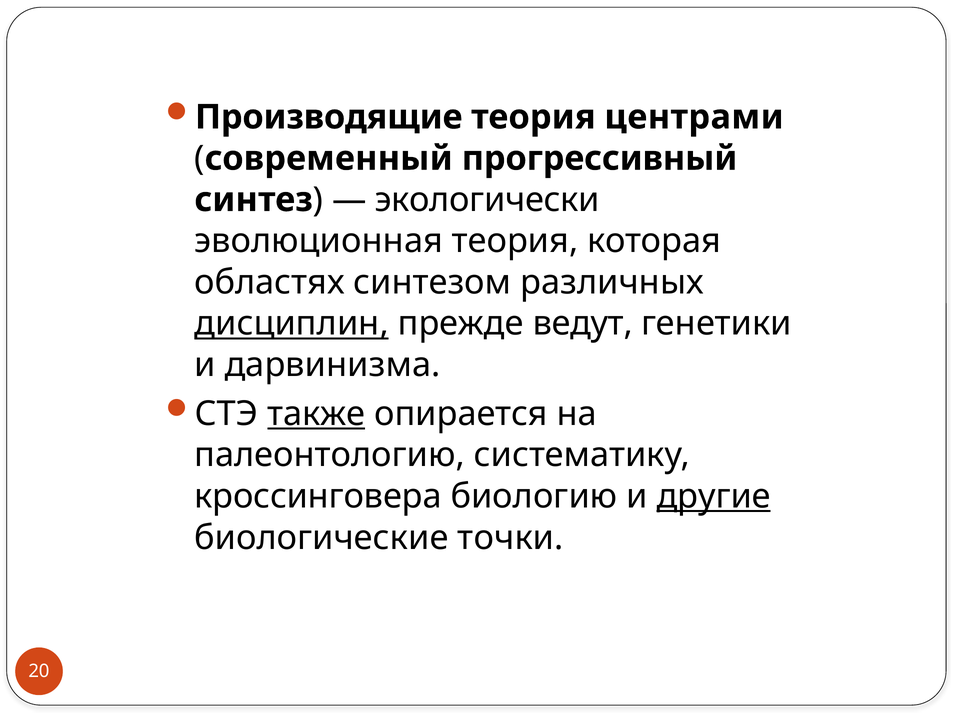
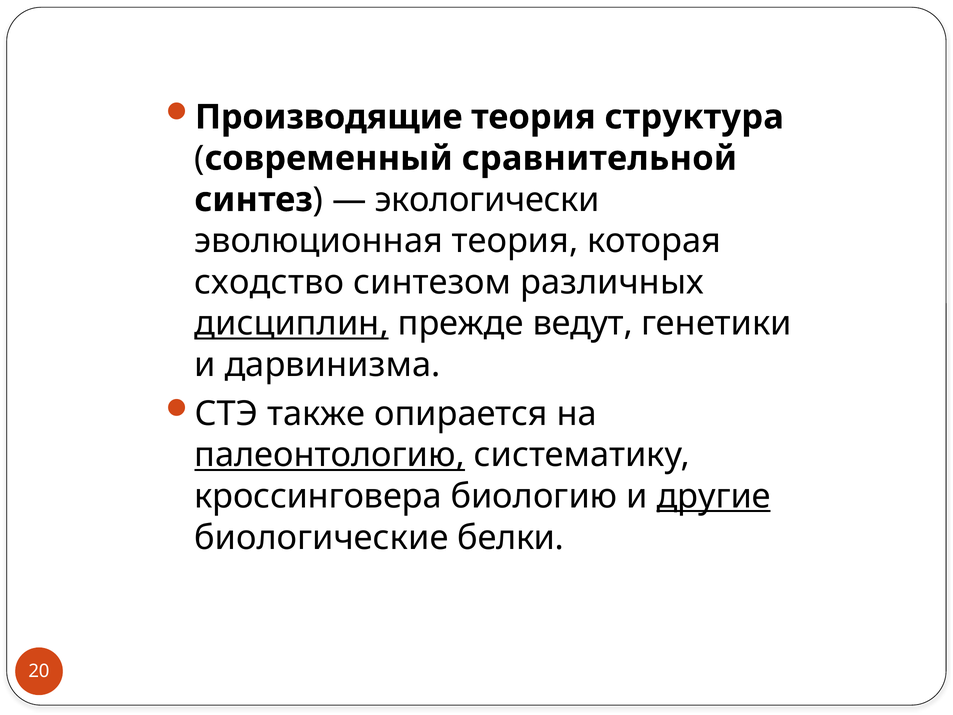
центрами: центрами -> структура
прогрессивный: прогрессивный -> сравнительной
областях: областях -> сходство
также underline: present -> none
палеонтологию underline: none -> present
точки: точки -> белки
